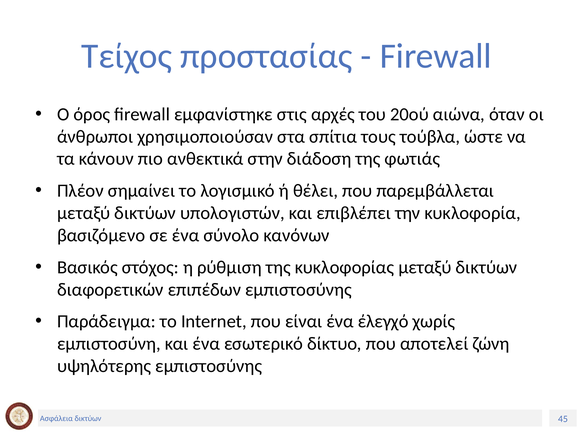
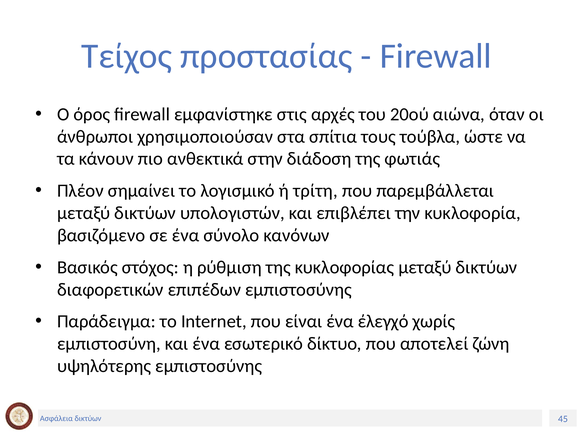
θέλει: θέλει -> τρίτη
